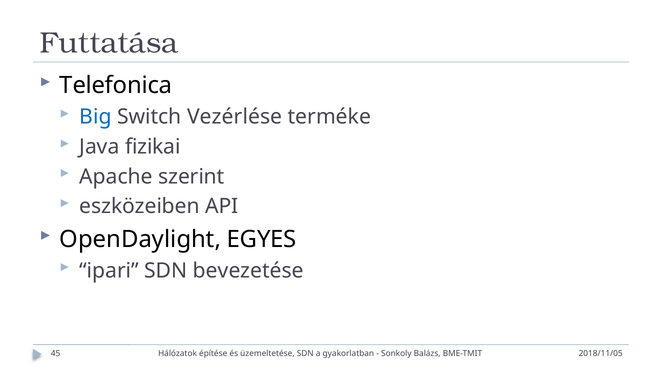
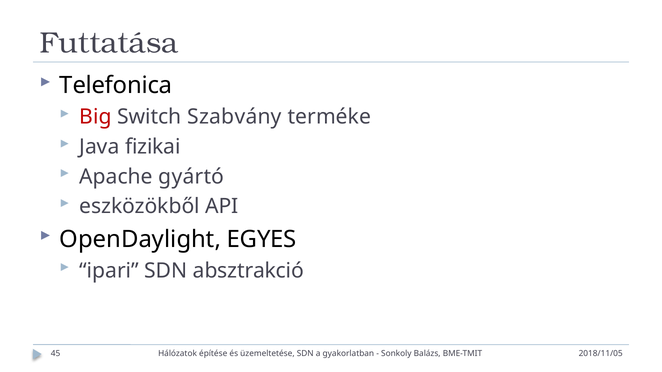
Big colour: blue -> red
Vezérlése: Vezérlése -> Szabvány
szerint: szerint -> gyártó
eszközeiben: eszközeiben -> eszközökből
bevezetése: bevezetése -> absztrakció
